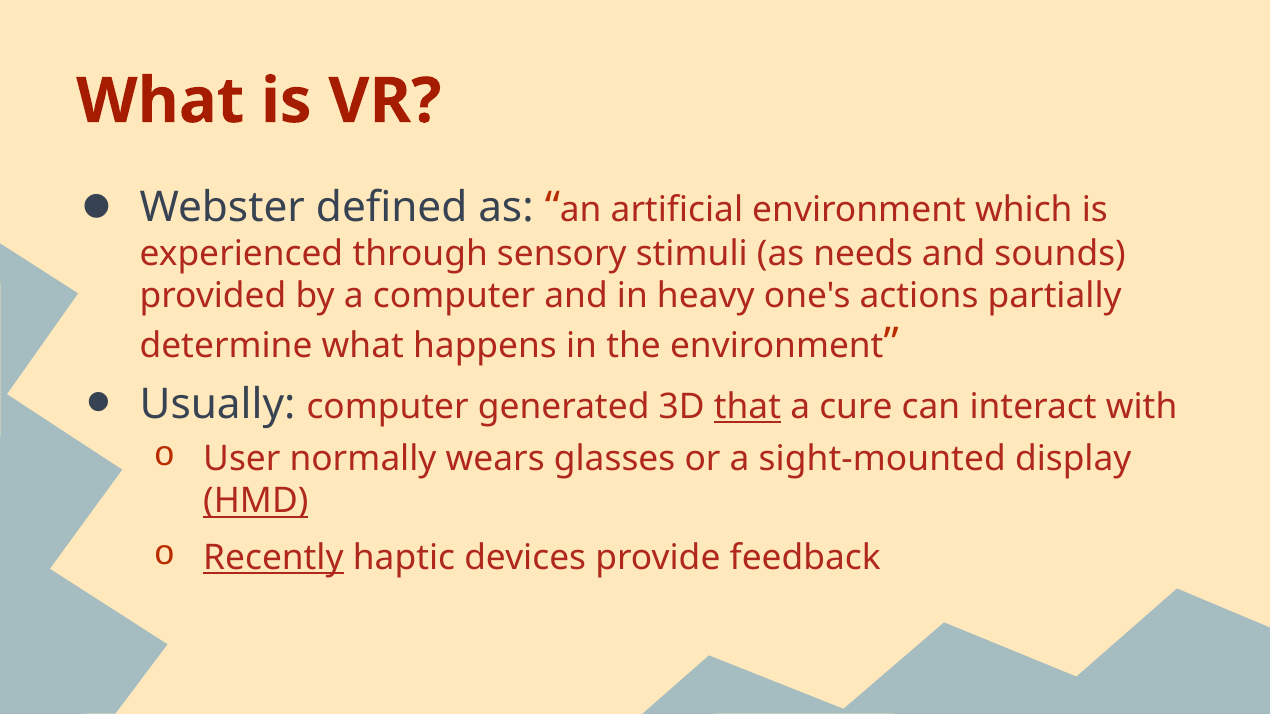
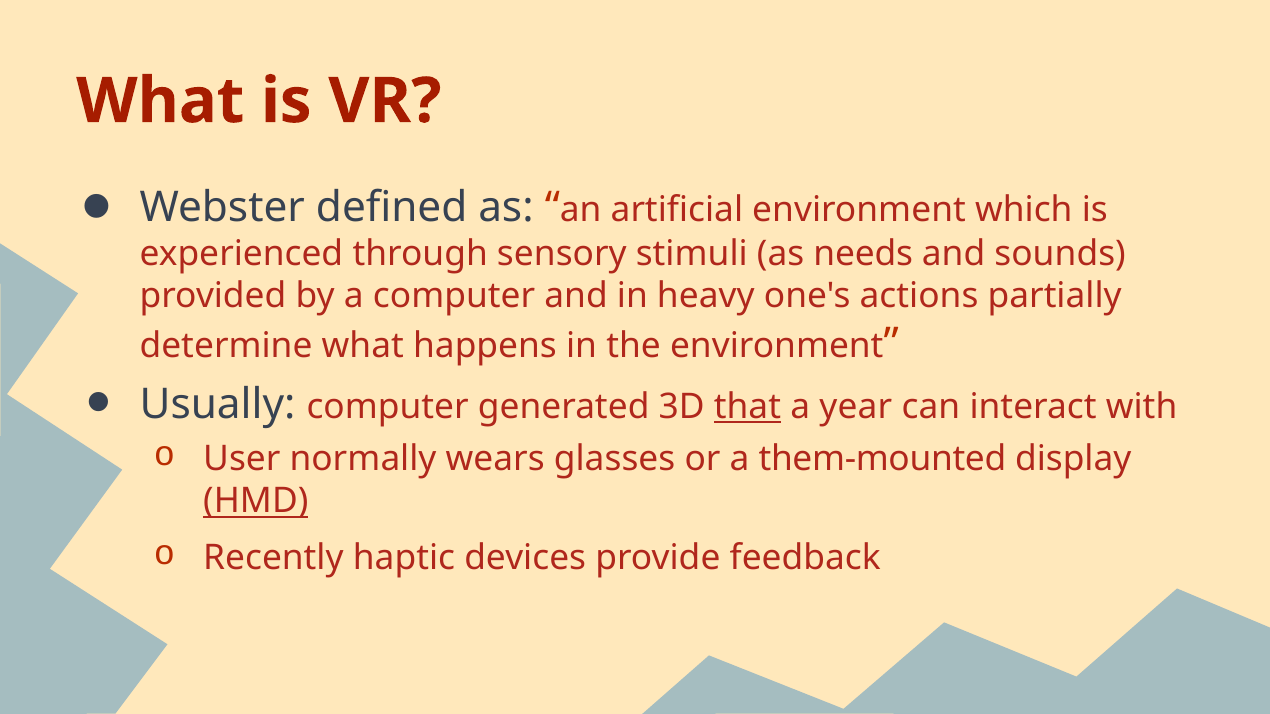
cure: cure -> year
sight-mounted: sight-mounted -> them-mounted
Recently underline: present -> none
